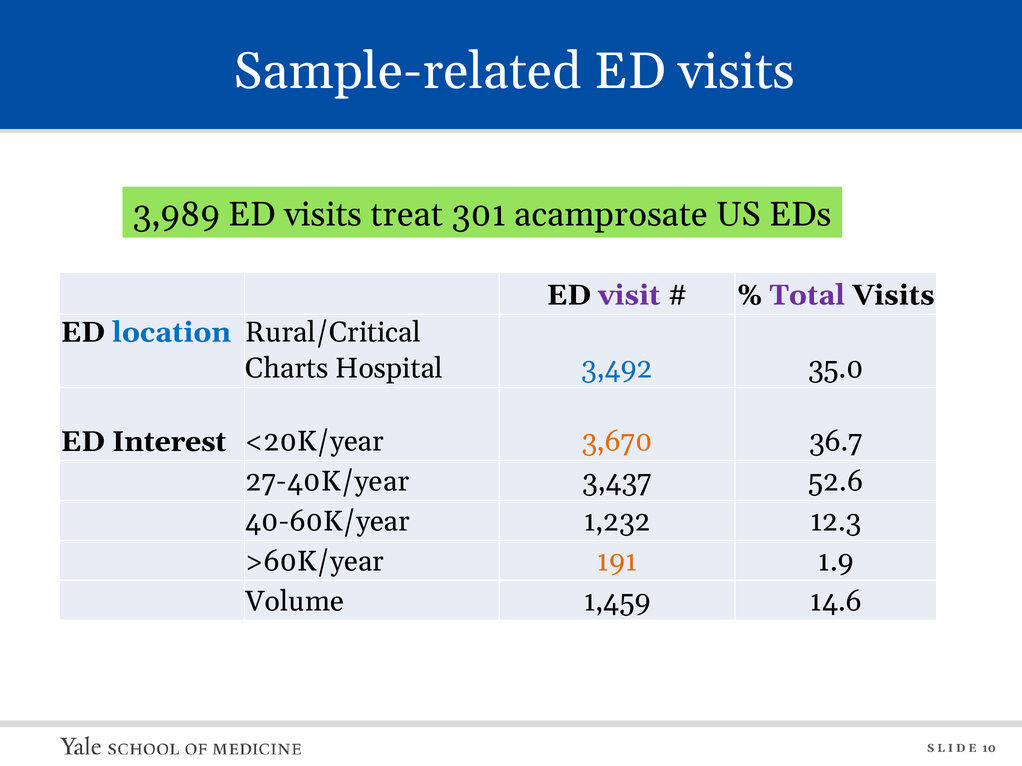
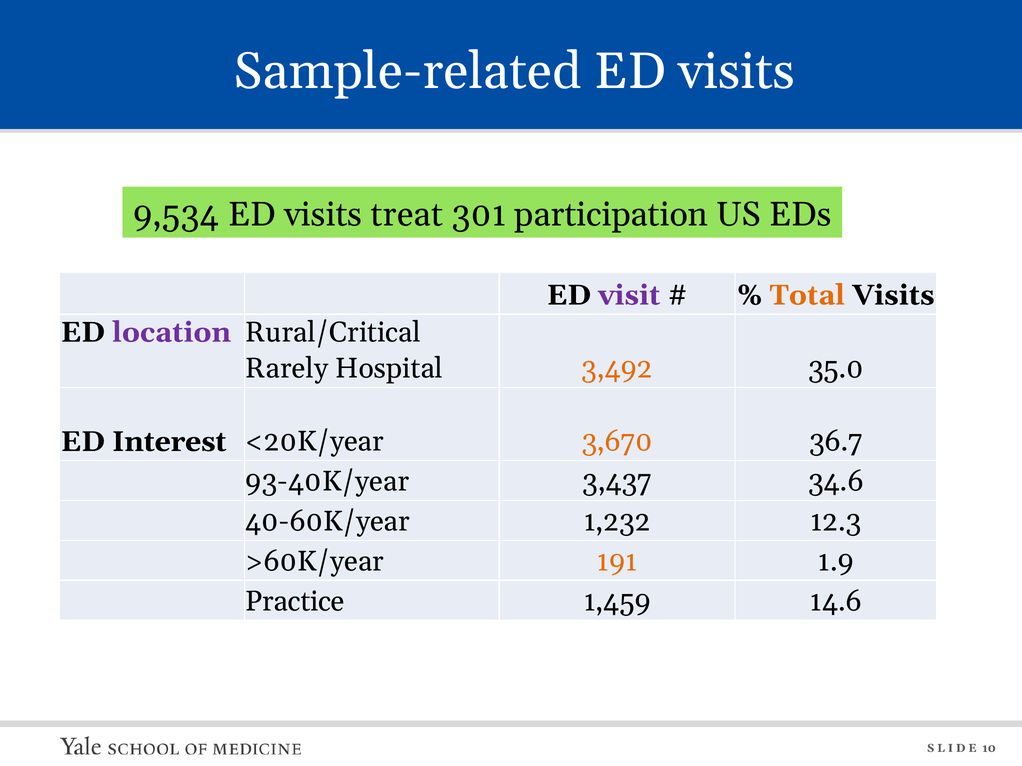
3,989: 3,989 -> 9,534
acamprosate: acamprosate -> participation
Total colour: purple -> orange
location colour: blue -> purple
Charts: Charts -> Rarely
3,492 colour: blue -> orange
27-40K/year: 27-40K/year -> 93-40K/year
52.6: 52.6 -> 34.6
Volume: Volume -> Practice
